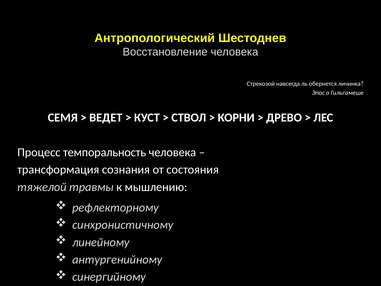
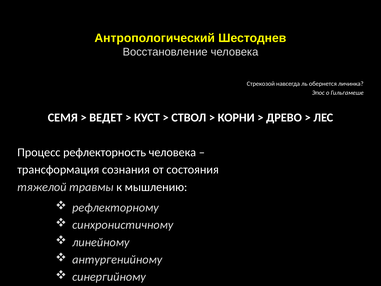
темпоральность: темпоральность -> рефлекторность
